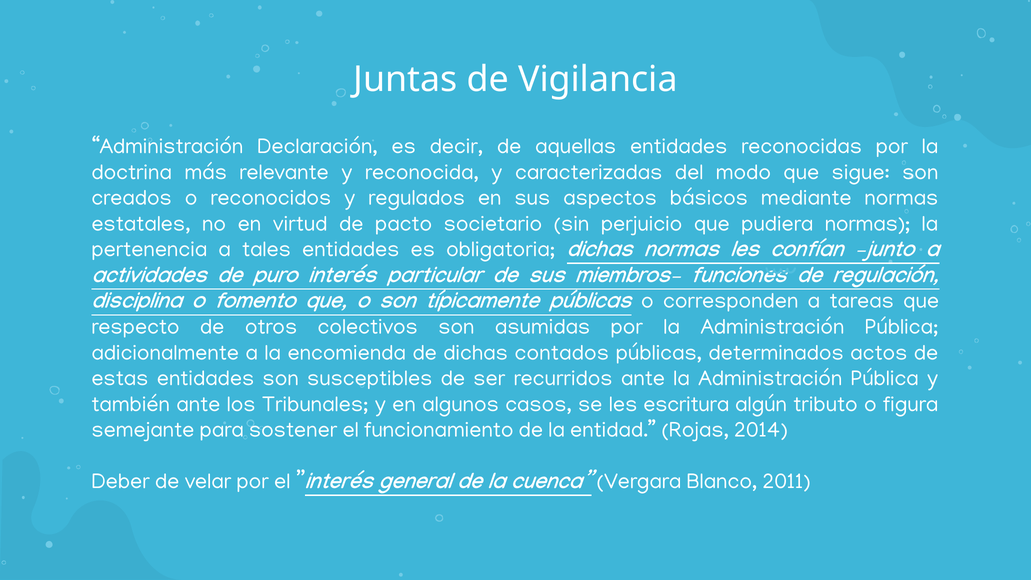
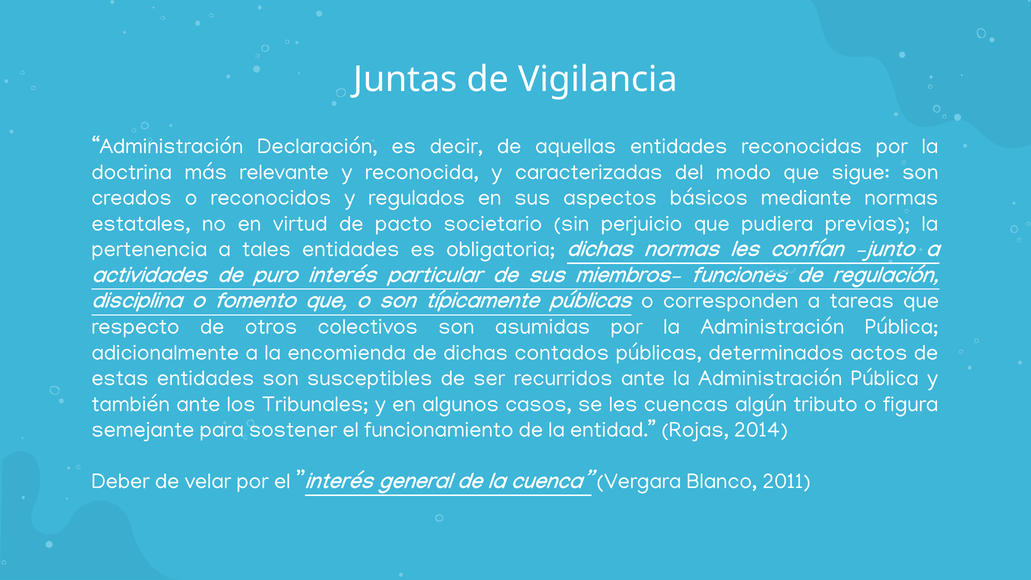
pudiera normas: normas -> previas
escritura: escritura -> cuencas
